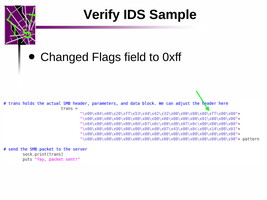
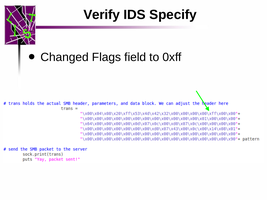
Sample: Sample -> Specify
